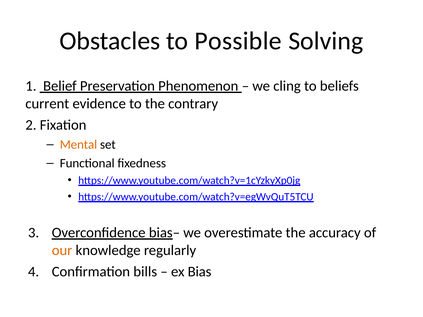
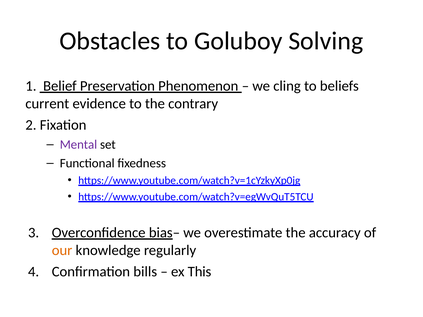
Possible: Possible -> Goluboy
Mental colour: orange -> purple
Bias: Bias -> This
